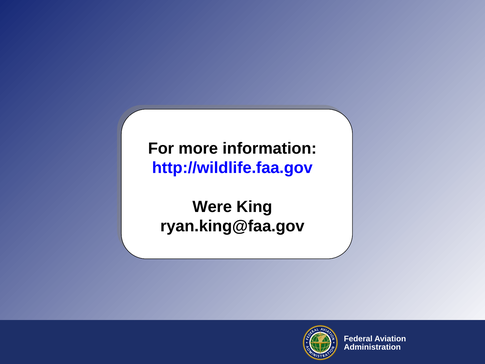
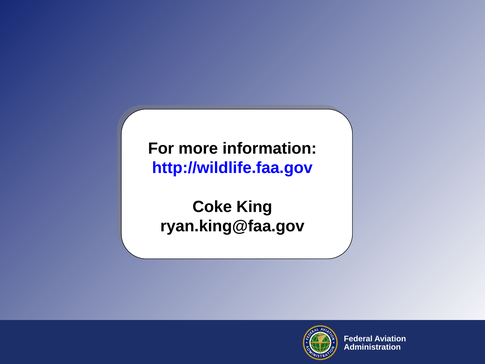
Were: Were -> Coke
